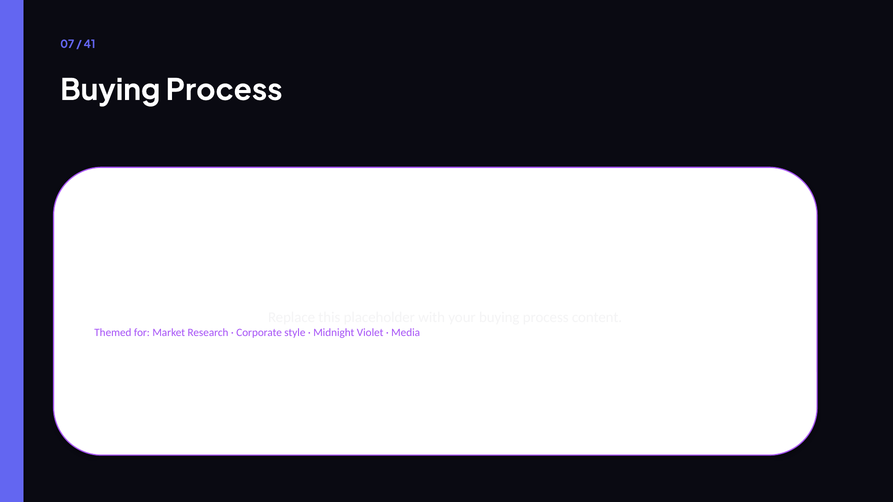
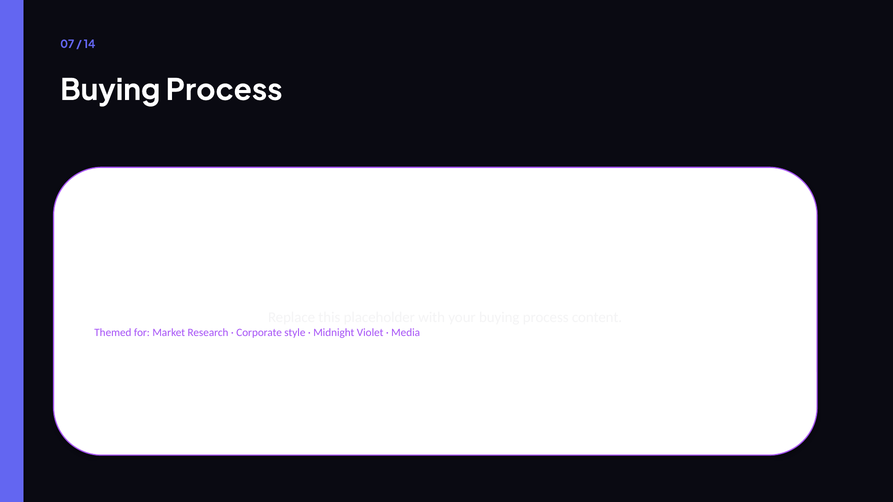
41: 41 -> 14
